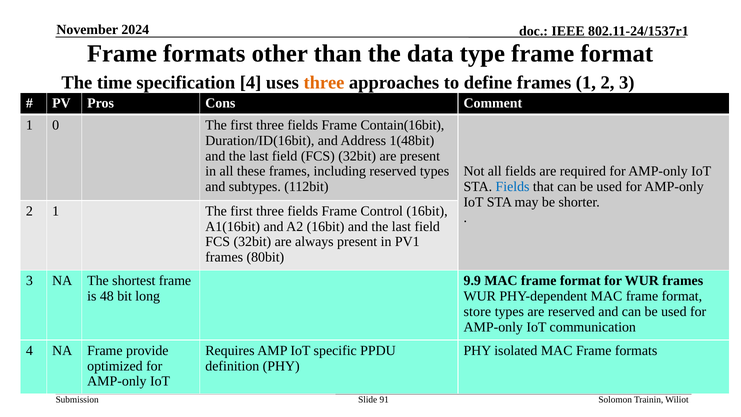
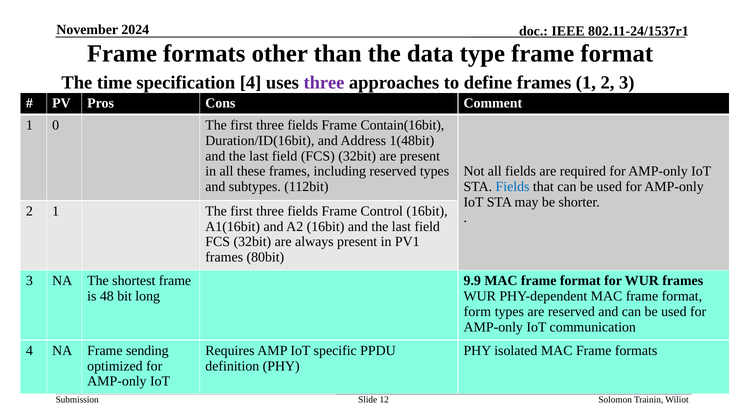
three at (324, 82) colour: orange -> purple
store: store -> form
provide: provide -> sending
91: 91 -> 12
